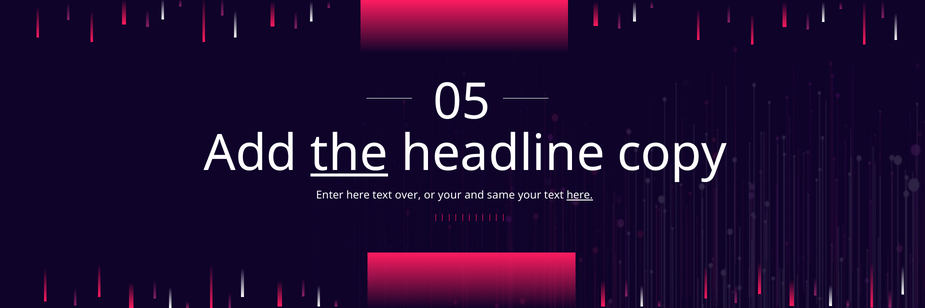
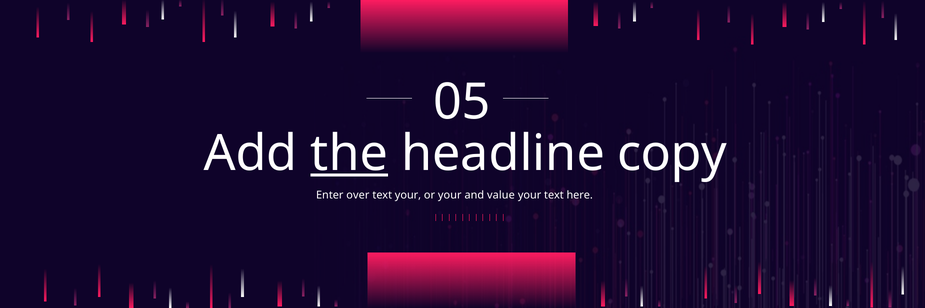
Enter here: here -> over
text over: over -> your
same: same -> value
here at (580, 196) underline: present -> none
